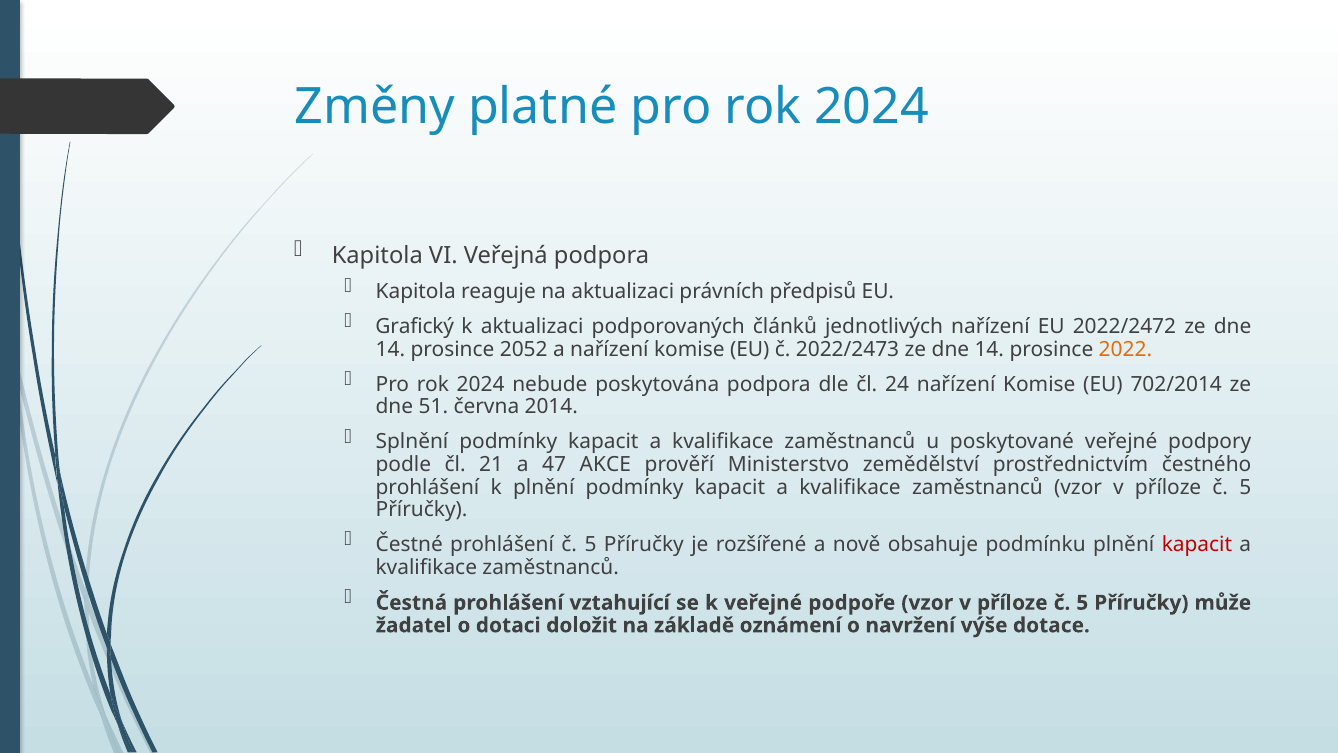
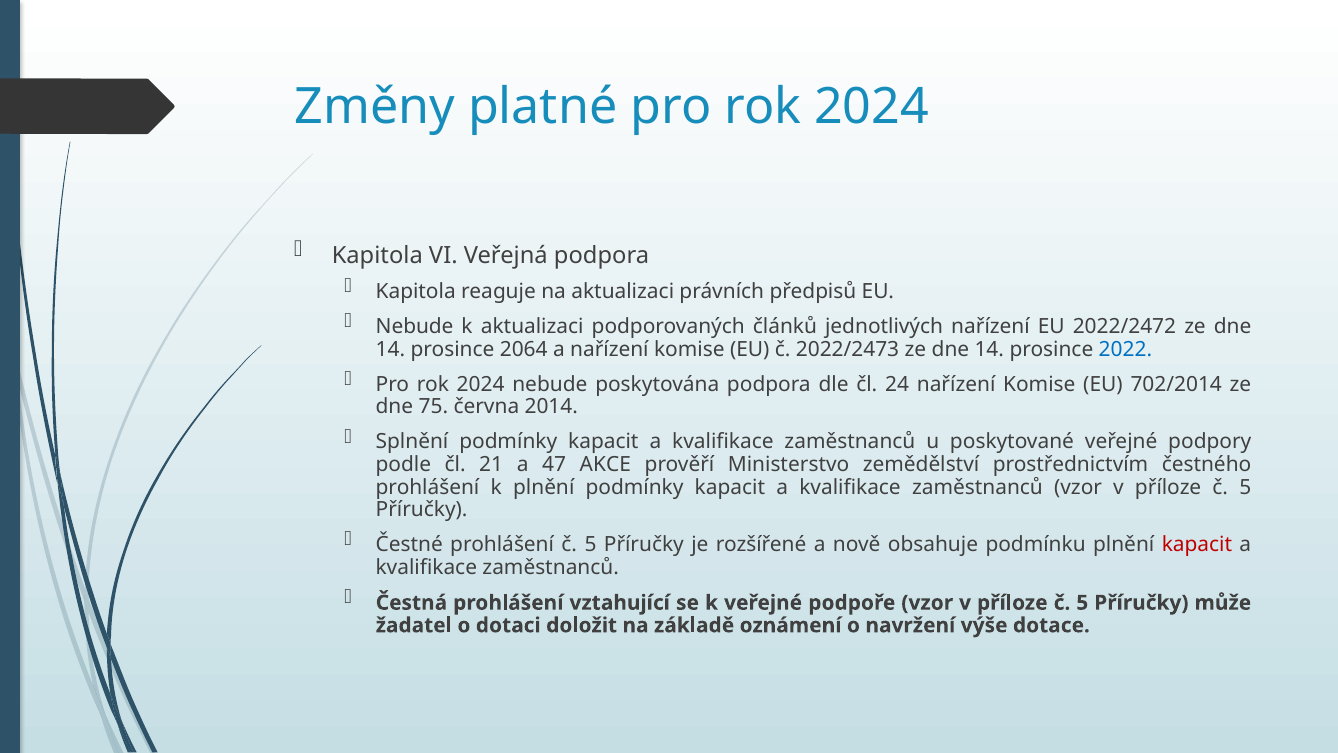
Grafický at (415, 326): Grafický -> Nebude
2052: 2052 -> 2064
2022 colour: orange -> blue
51: 51 -> 75
